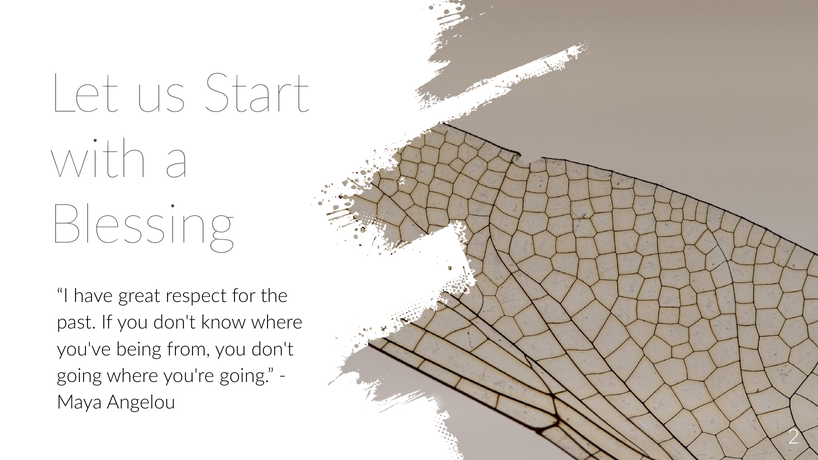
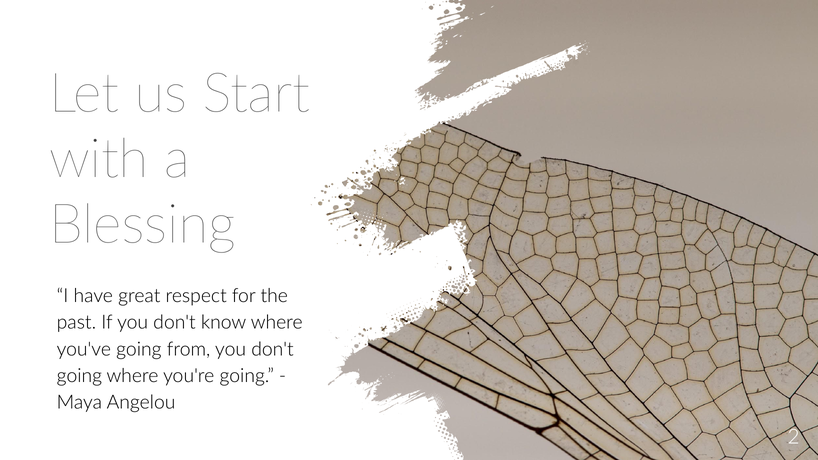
you've being: being -> going
